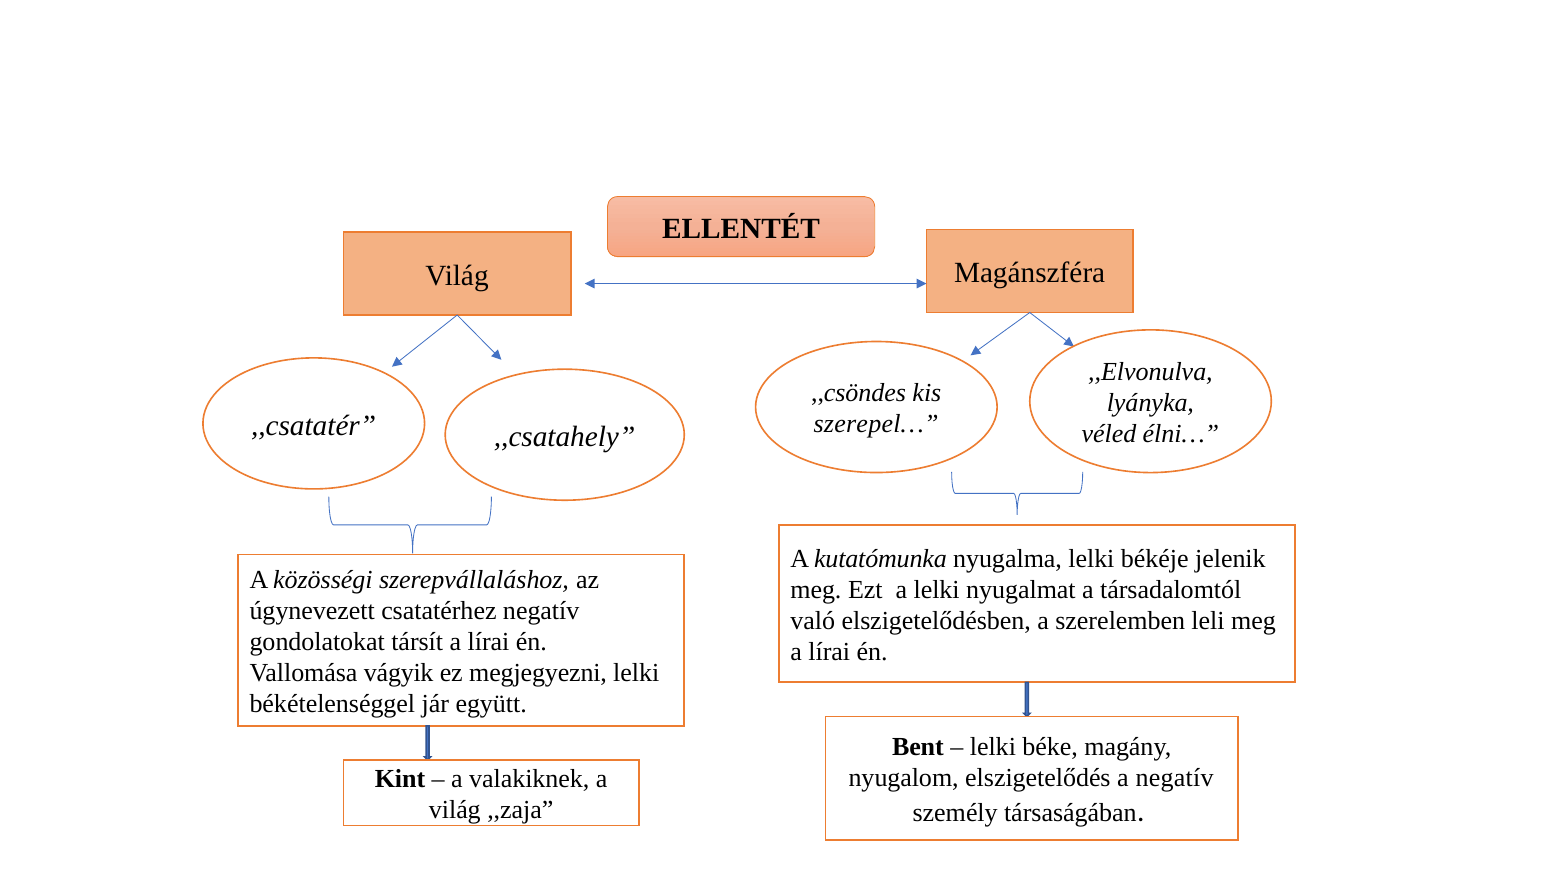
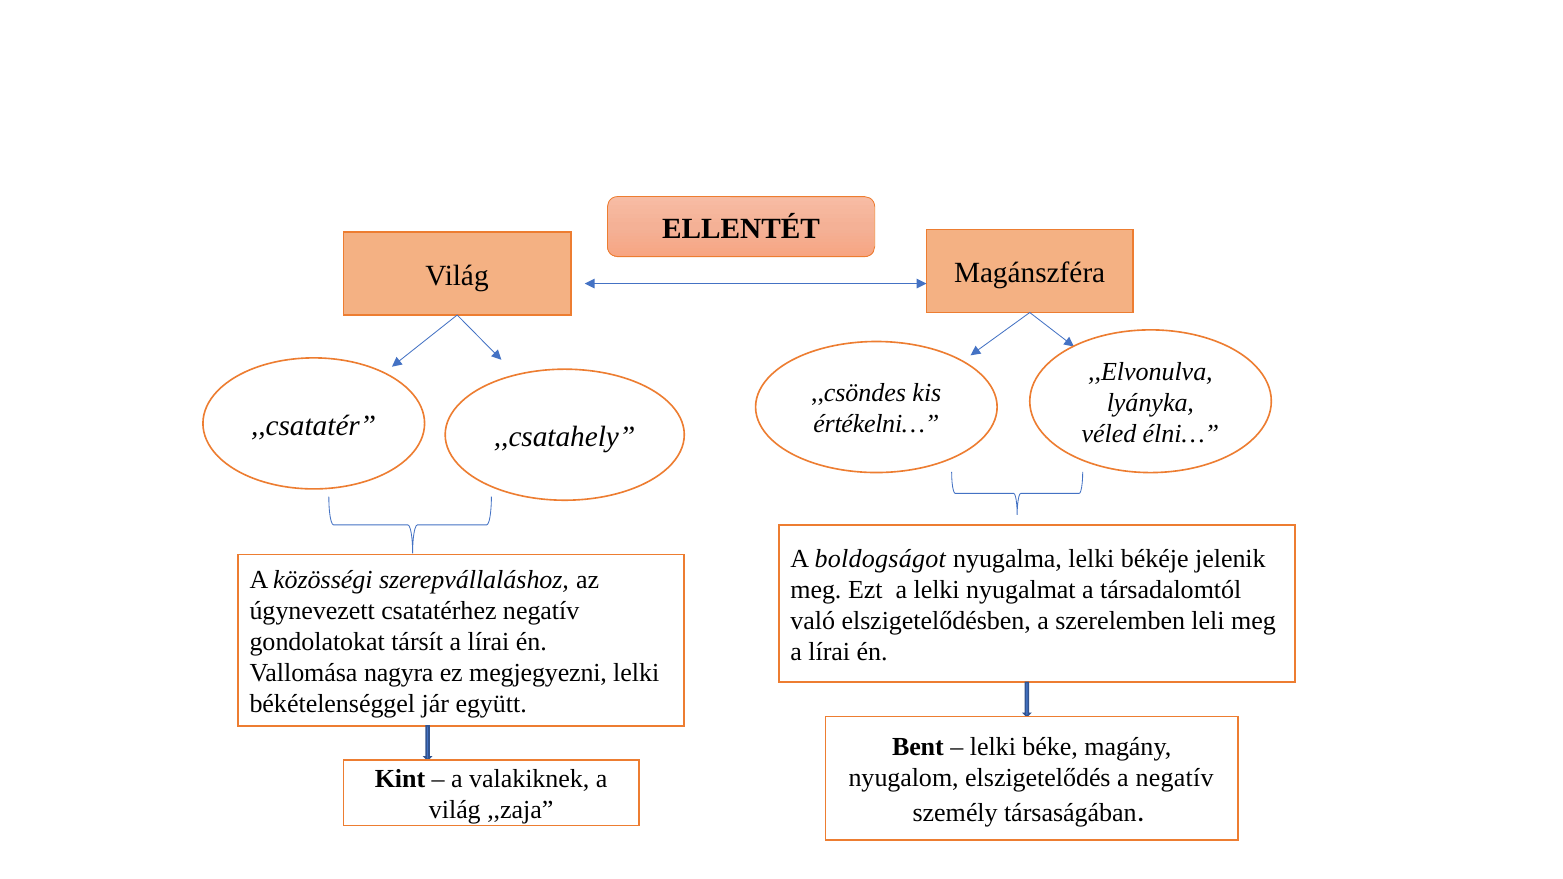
szerepel…: szerepel… -> értékelni…
kutatómunka: kutatómunka -> boldogságot
vágyik: vágyik -> nagyra
